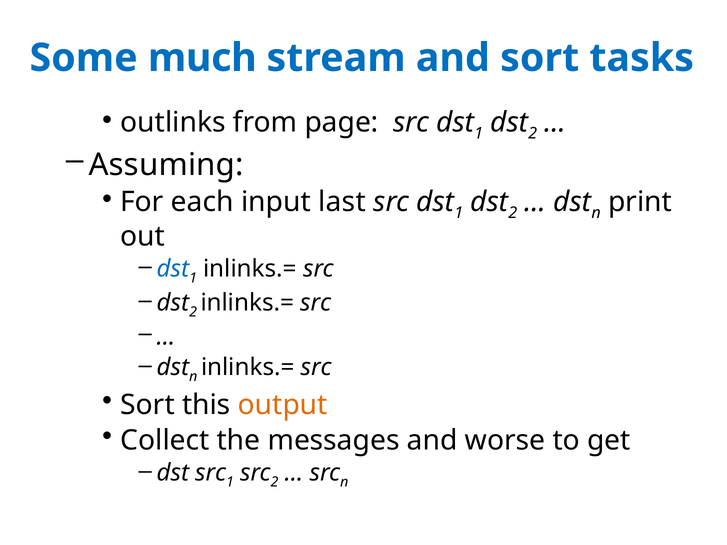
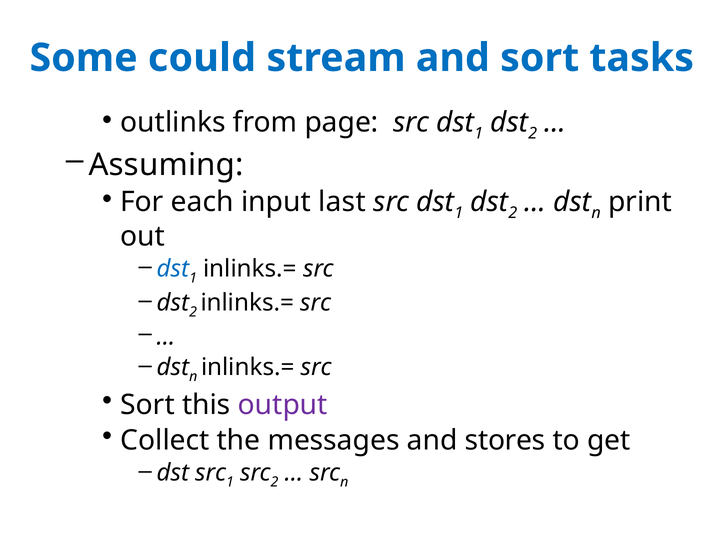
much: much -> could
output colour: orange -> purple
worse: worse -> stores
